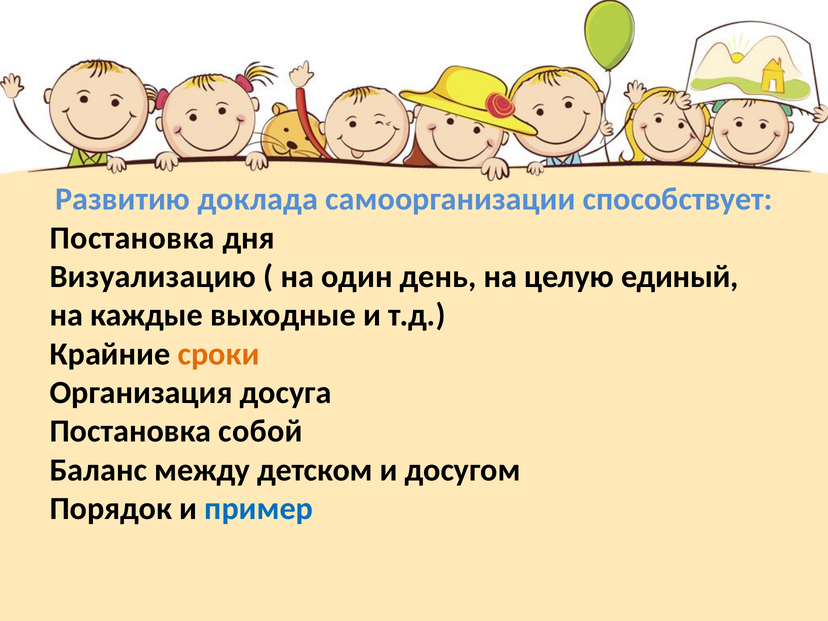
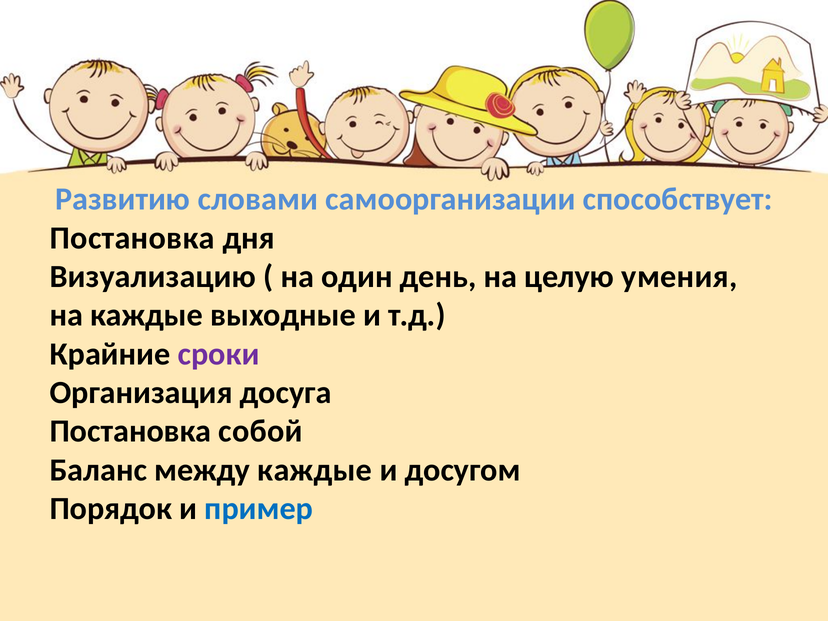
доклада: доклада -> словами
единый: единый -> умения
сроки colour: orange -> purple
между детском: детском -> каждые
